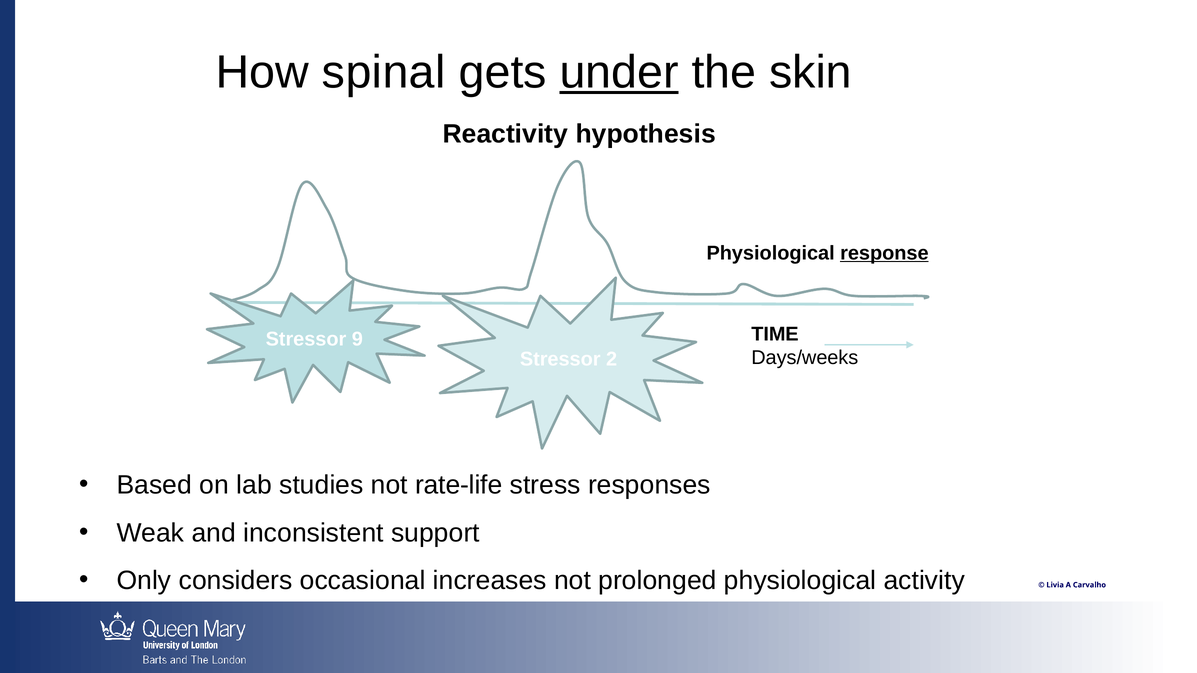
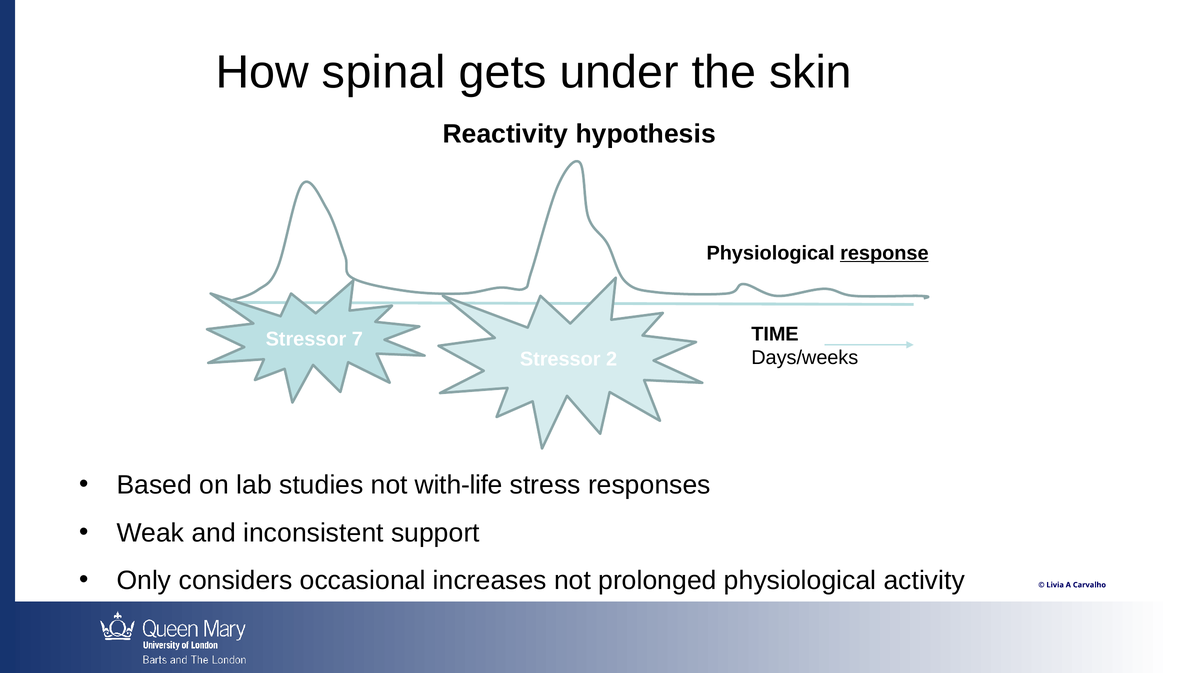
under underline: present -> none
9: 9 -> 7
rate-life: rate-life -> with-life
